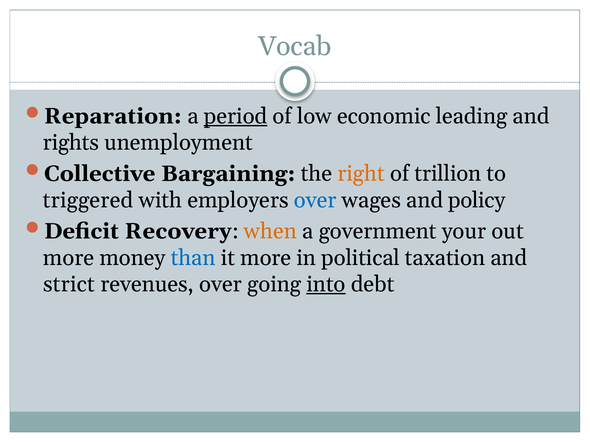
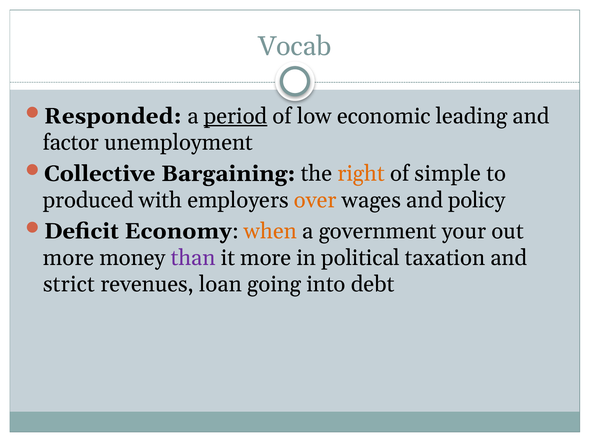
Reparation: Reparation -> Responded
rights: rights -> factor
trillion: trillion -> simple
triggered: triggered -> produced
over at (315, 200) colour: blue -> orange
Recovery: Recovery -> Economy
than colour: blue -> purple
revenues over: over -> loan
into underline: present -> none
